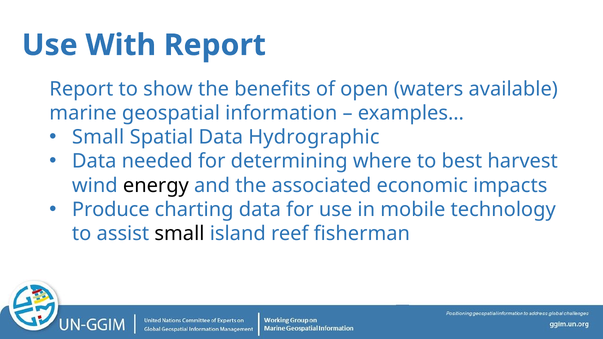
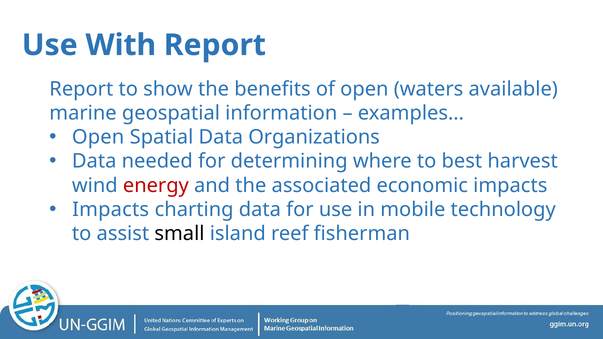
Small at (98, 137): Small -> Open
Hydrographic: Hydrographic -> Organizations
energy colour: black -> red
Produce at (111, 210): Produce -> Impacts
